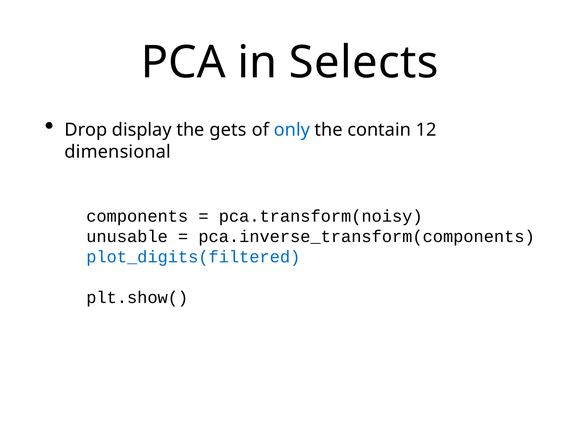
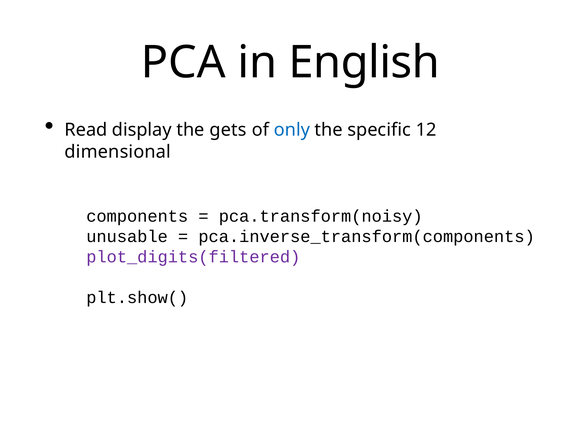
Selects: Selects -> English
Drop: Drop -> Read
contain: contain -> specific
plot_digits(filtered colour: blue -> purple
